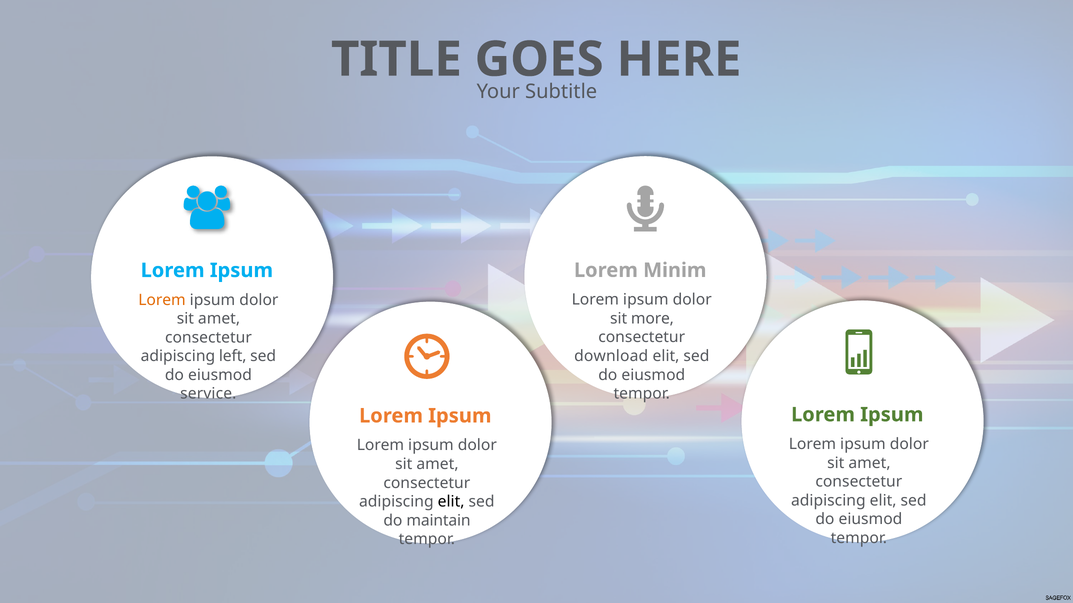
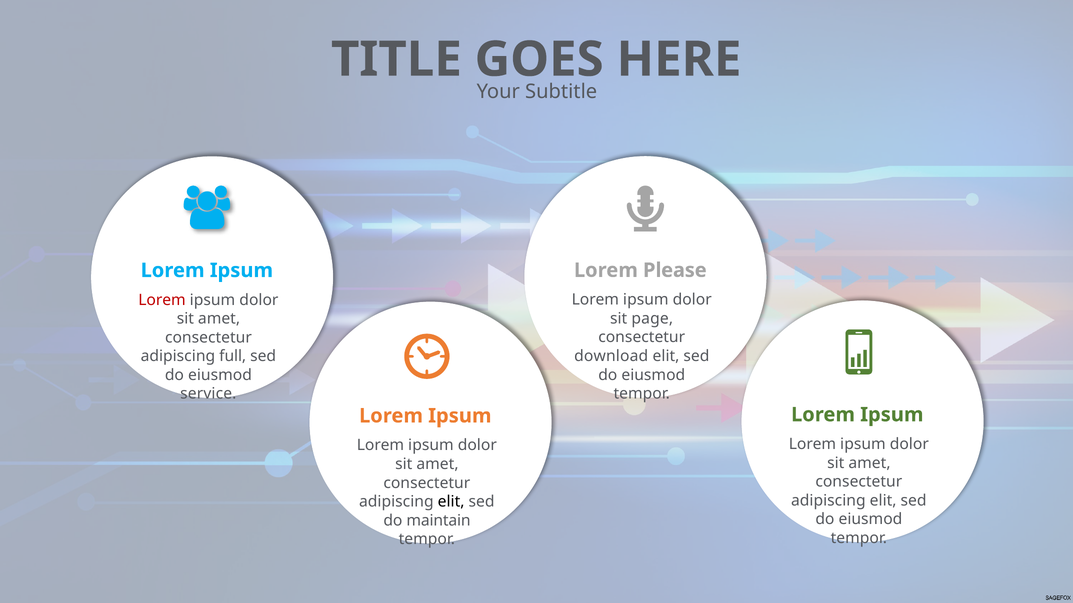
Minim: Minim -> Please
Lorem at (162, 300) colour: orange -> red
more: more -> page
left: left -> full
